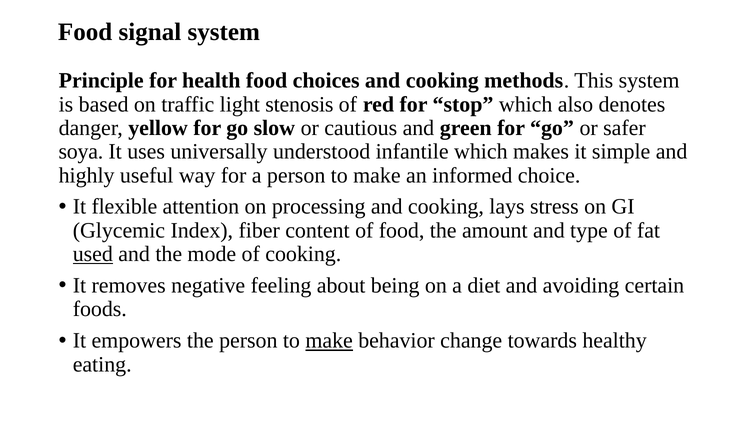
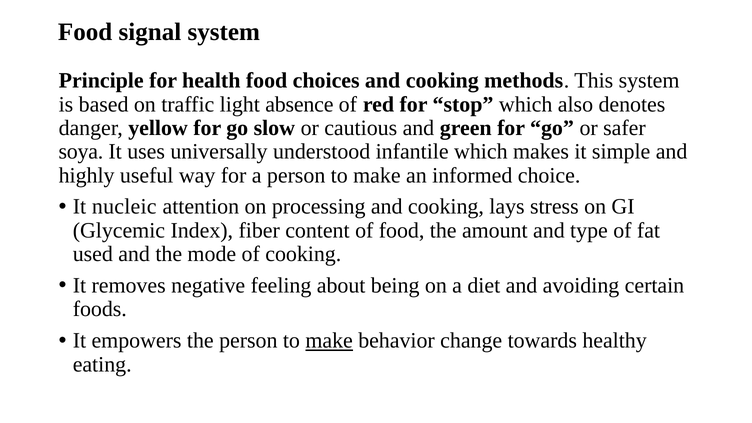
stenosis: stenosis -> absence
flexible: flexible -> nucleic
used underline: present -> none
